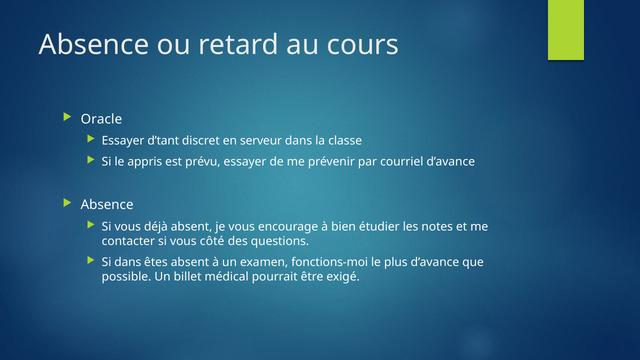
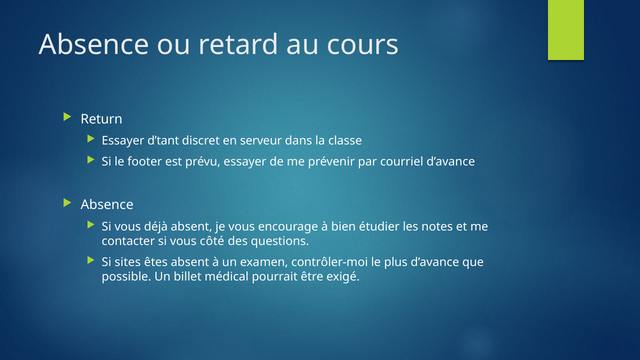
Oracle: Oracle -> Return
appris: appris -> footer
Si dans: dans -> sites
fonctions-moi: fonctions-moi -> contrôler-moi
